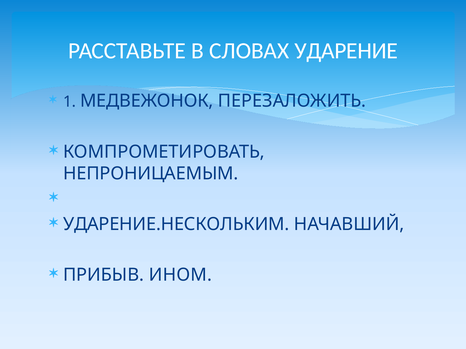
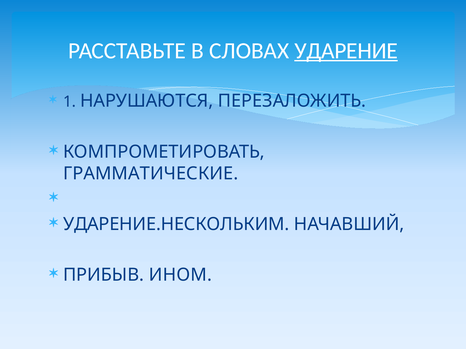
УДАРЕНИЕ underline: none -> present
МЕДВЕЖОНОК: МЕДВЕЖОНОК -> НАРУШАЮТСЯ
НЕПРОНИЦАЕМЫМ: НЕПРОНИЦАЕМЫМ -> ГРАММАТИЧЕСКИЕ
